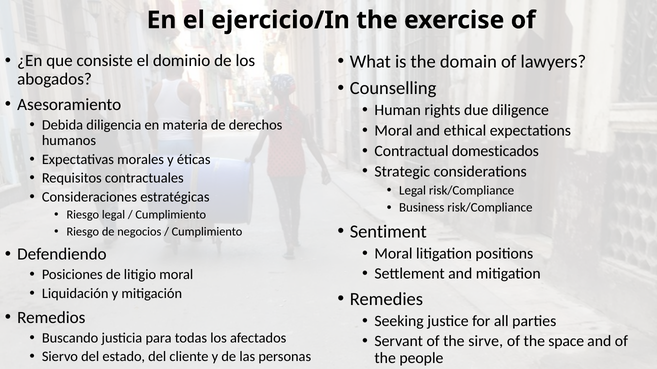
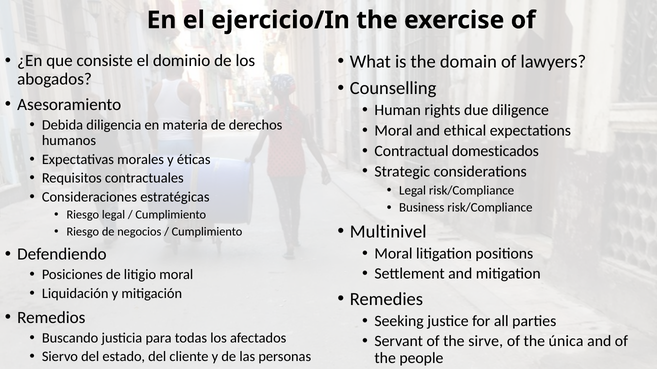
Sentiment: Sentiment -> Multinivel
space: space -> única
